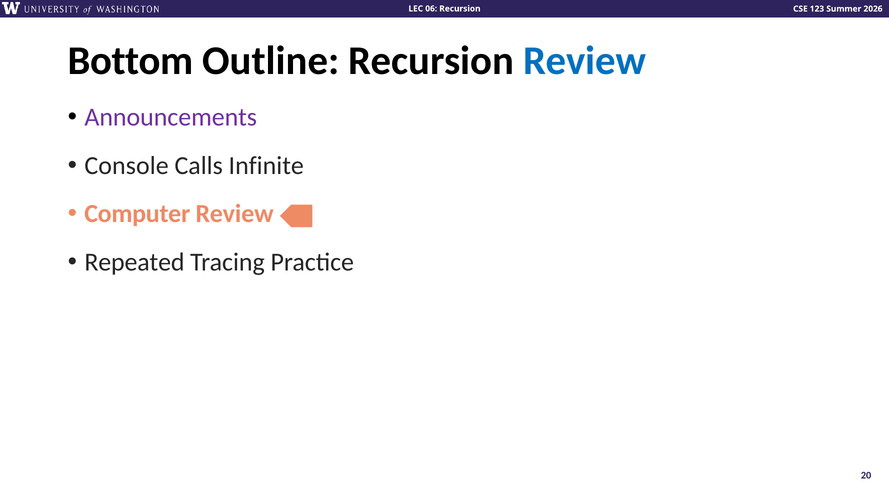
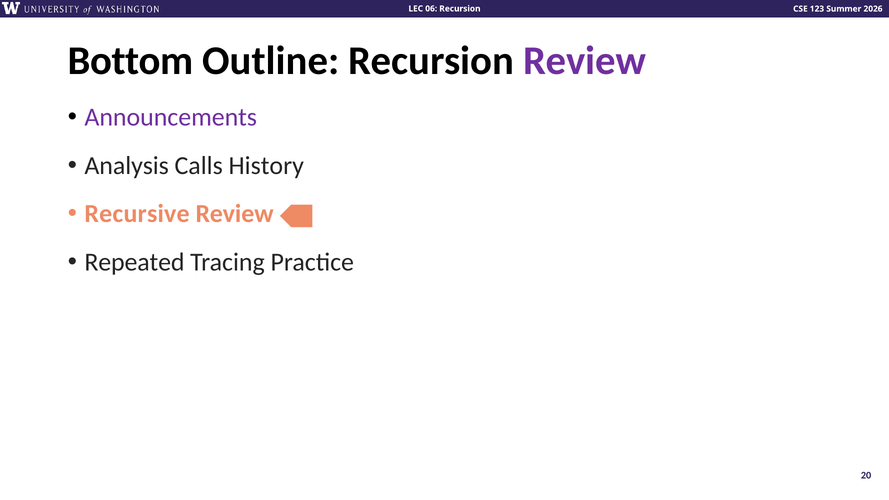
Review at (585, 61) colour: blue -> purple
Console: Console -> Analysis
Infinite: Infinite -> History
Computer: Computer -> Recursive
